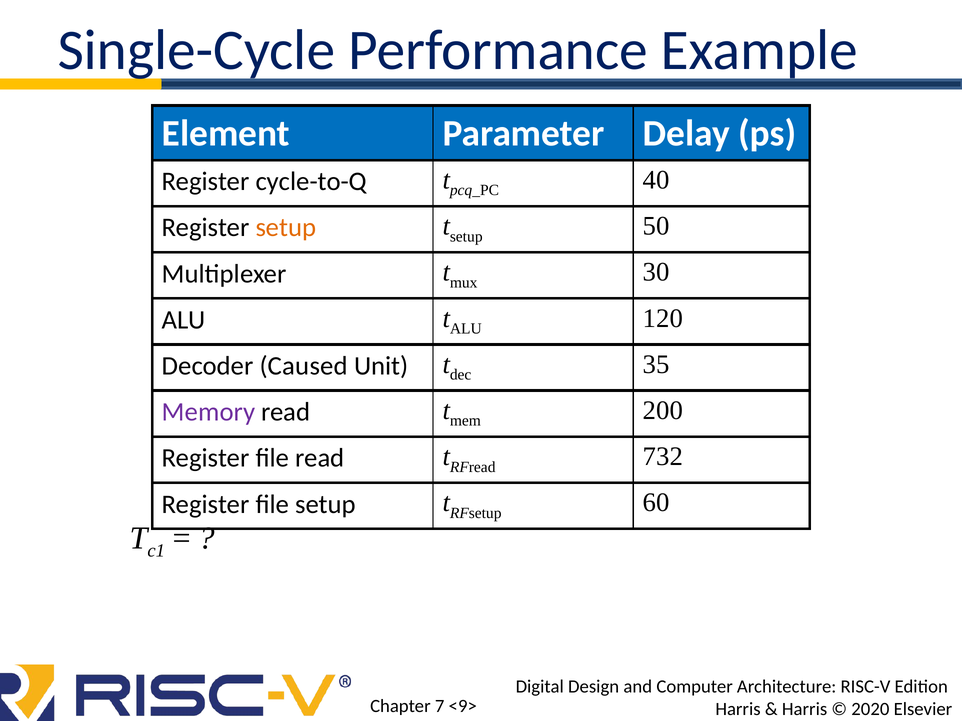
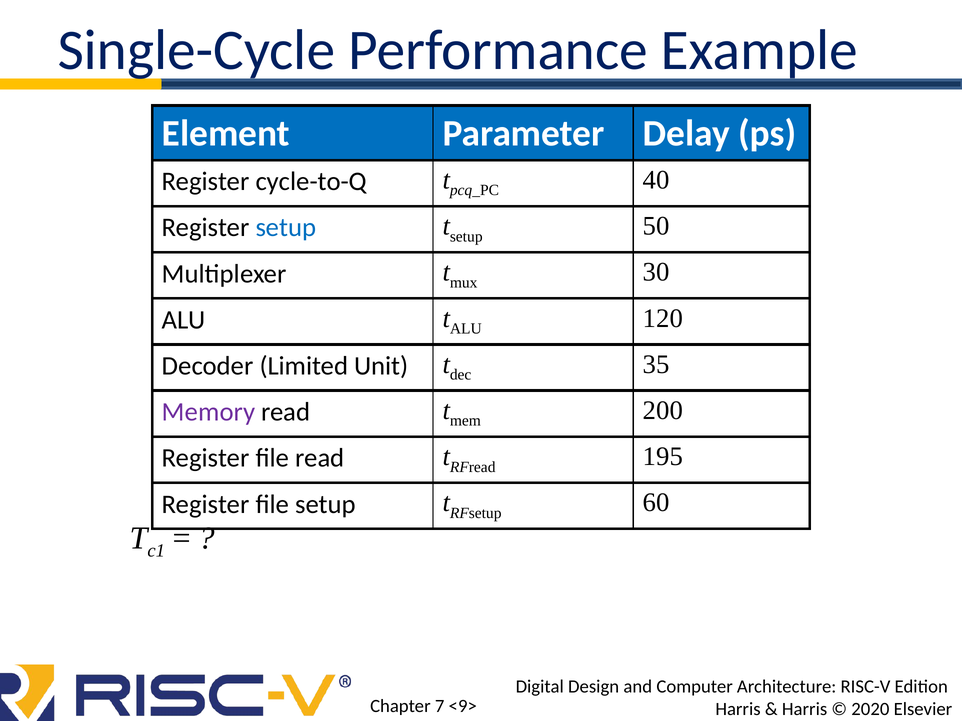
setup at (286, 228) colour: orange -> blue
Caused: Caused -> Limited
732: 732 -> 195
